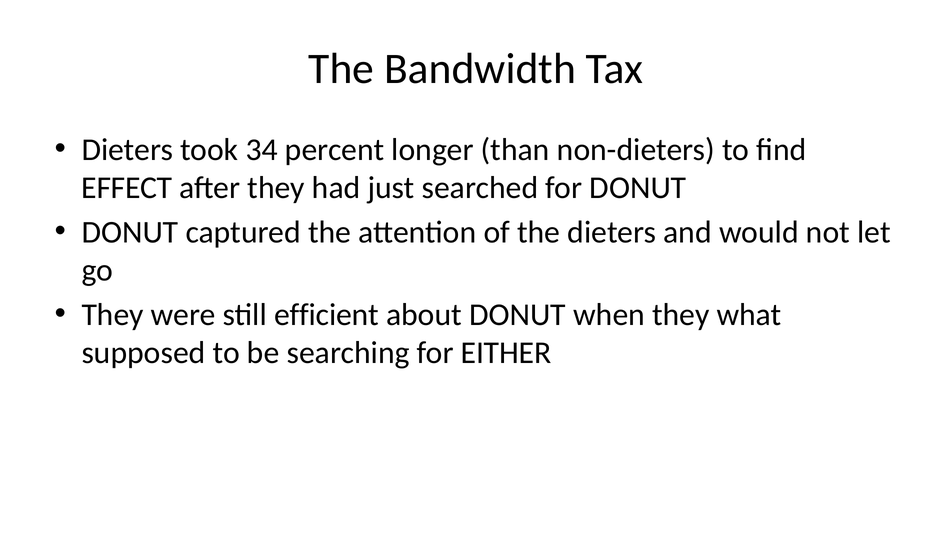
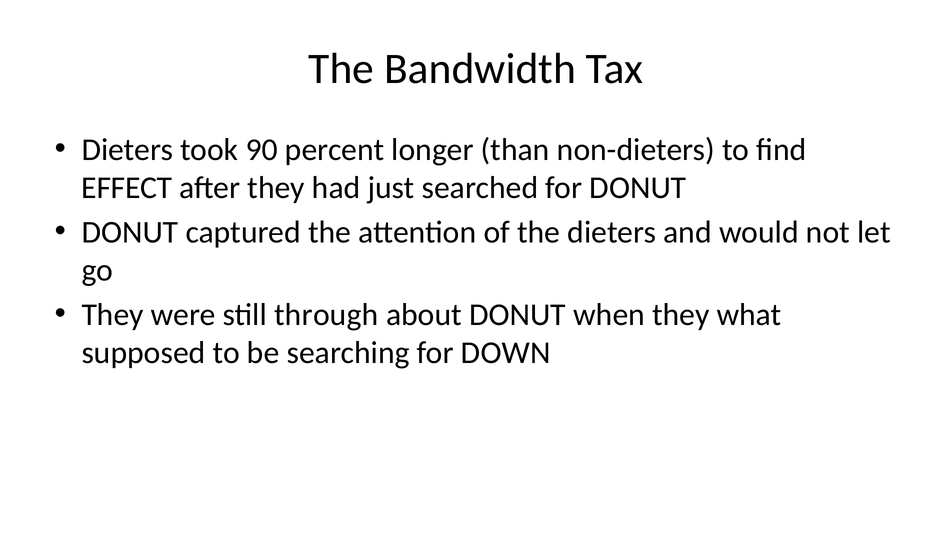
34: 34 -> 90
efficient: efficient -> through
EITHER: EITHER -> DOWN
